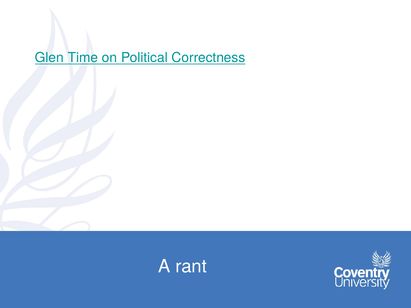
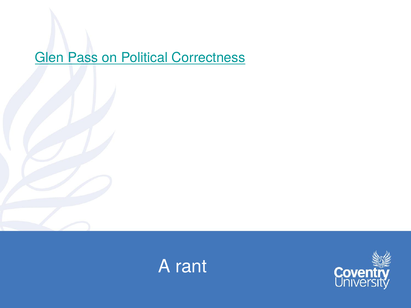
Time: Time -> Pass
